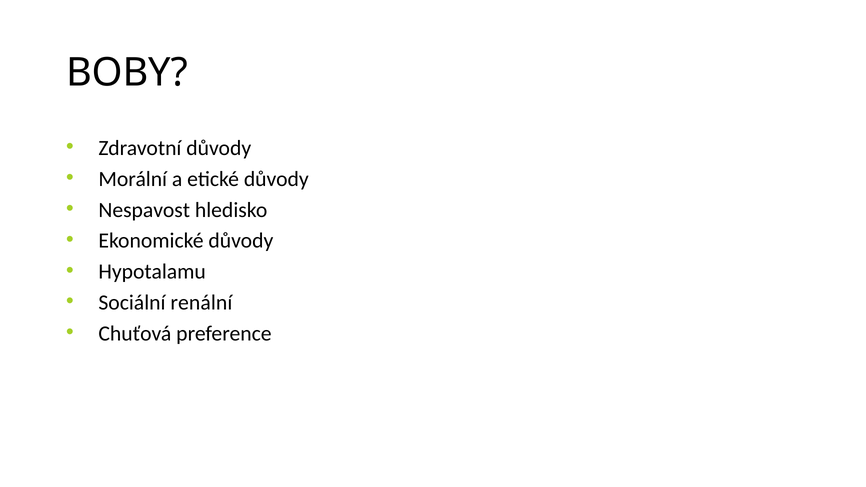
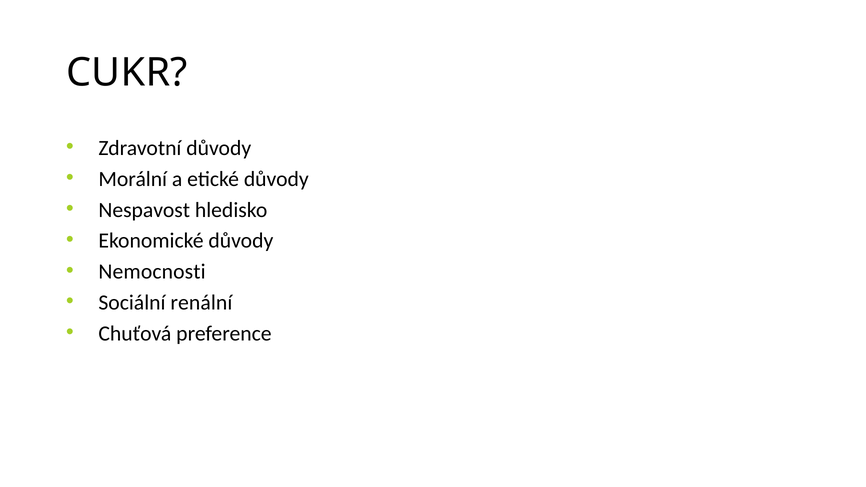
BOBY: BOBY -> CUKR
Hypotalamu: Hypotalamu -> Nemocnosti
